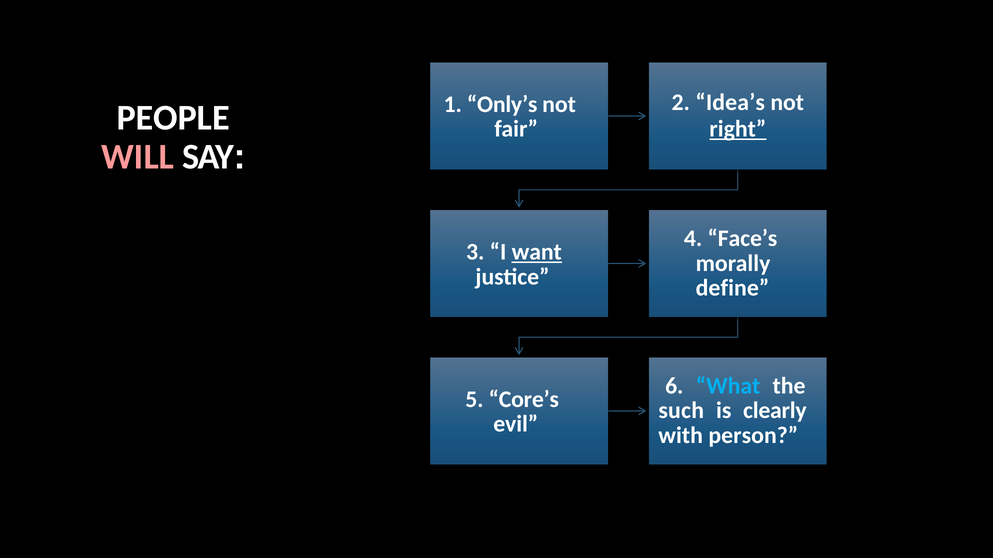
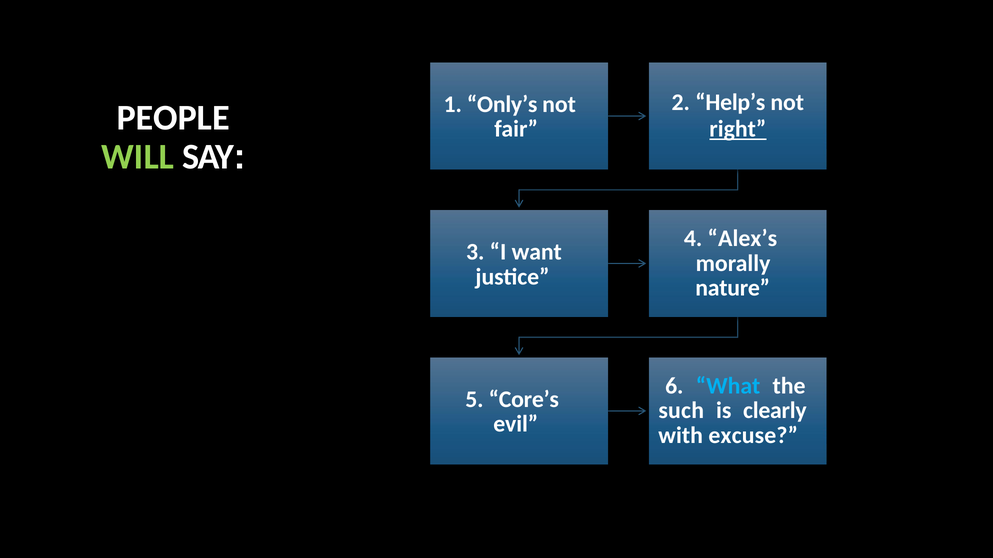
Idea’s: Idea’s -> Help’s
WILL colour: pink -> light green
Face’s: Face’s -> Alex’s
want underline: present -> none
define: define -> nature
person: person -> excuse
